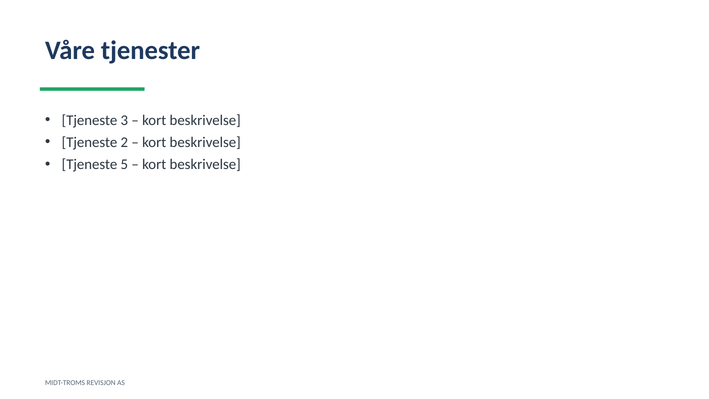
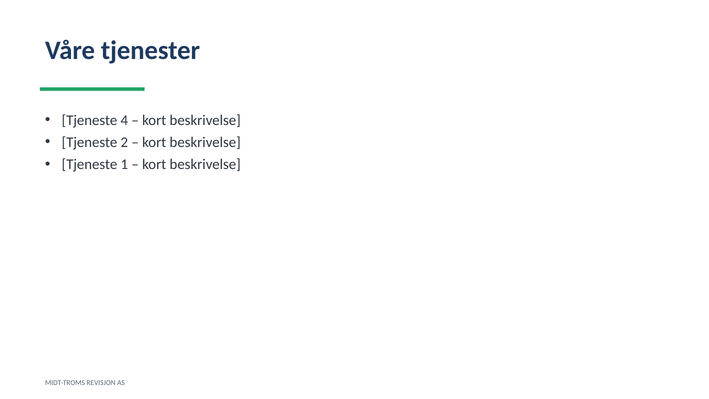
3: 3 -> 4
5: 5 -> 1
